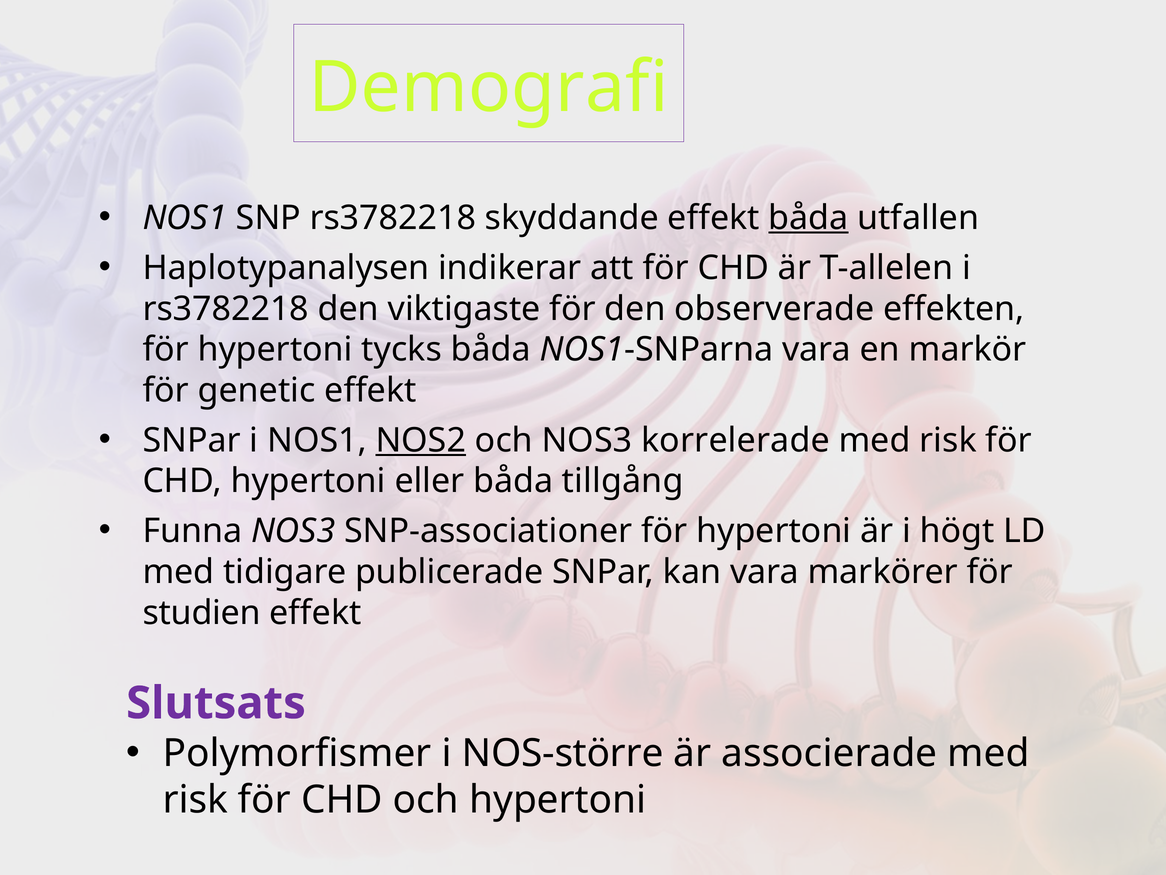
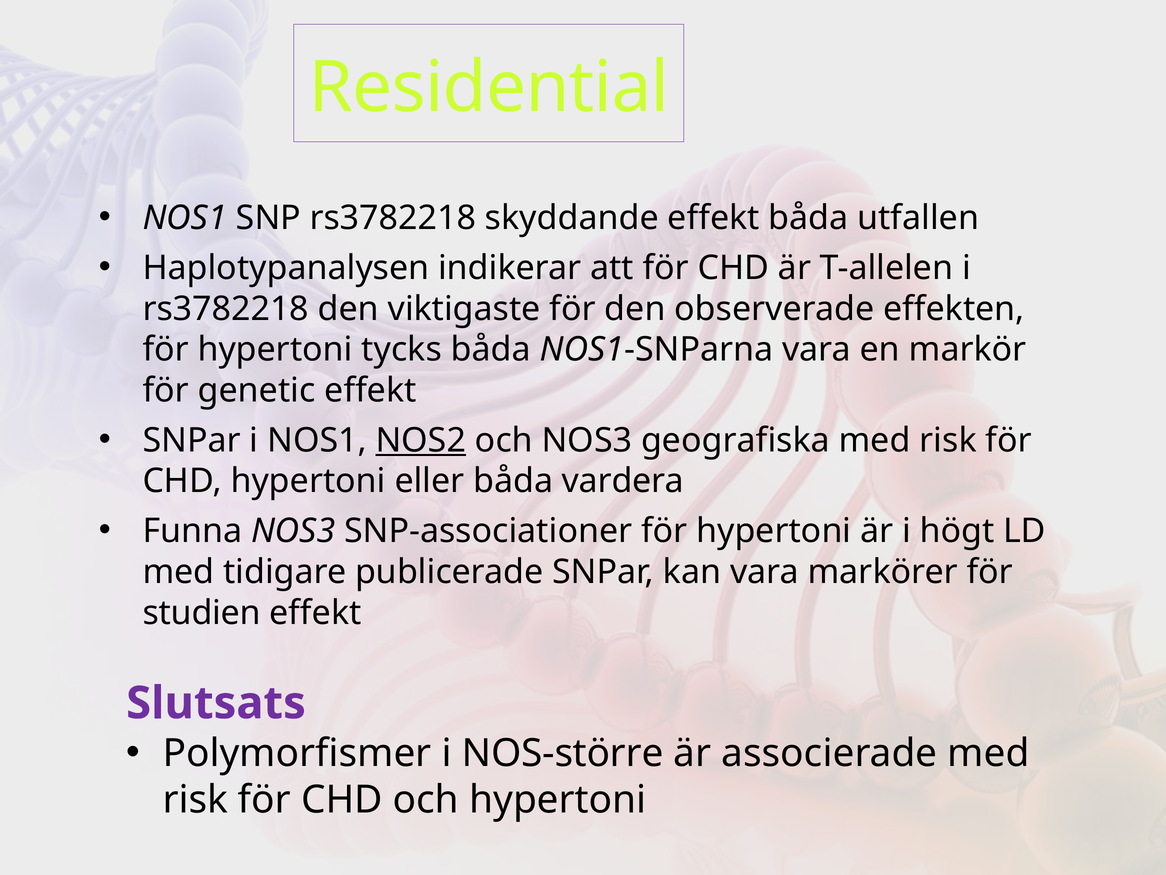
Demografi: Demografi -> Residential
båda at (808, 218) underline: present -> none
korrelerade: korrelerade -> geografiska
tillgång: tillgång -> vardera
